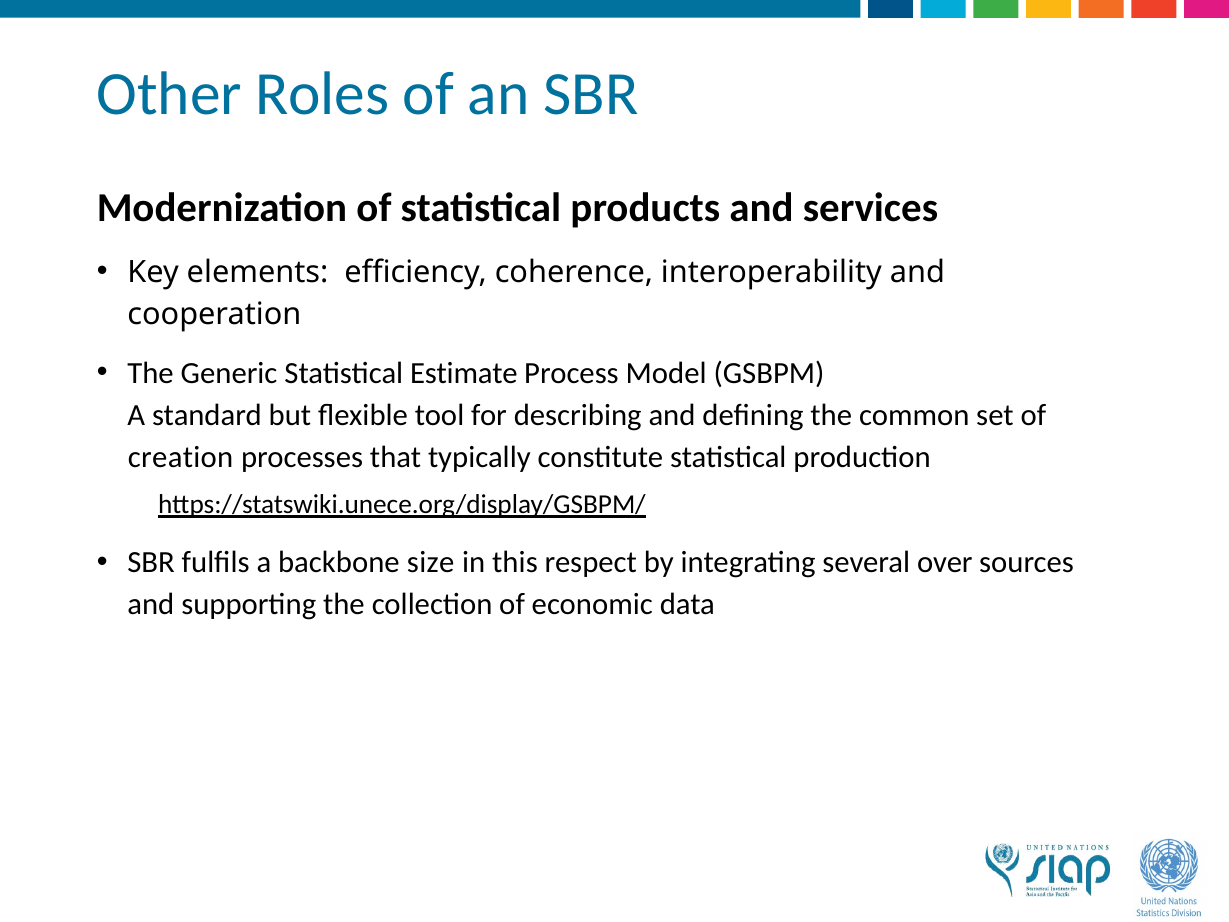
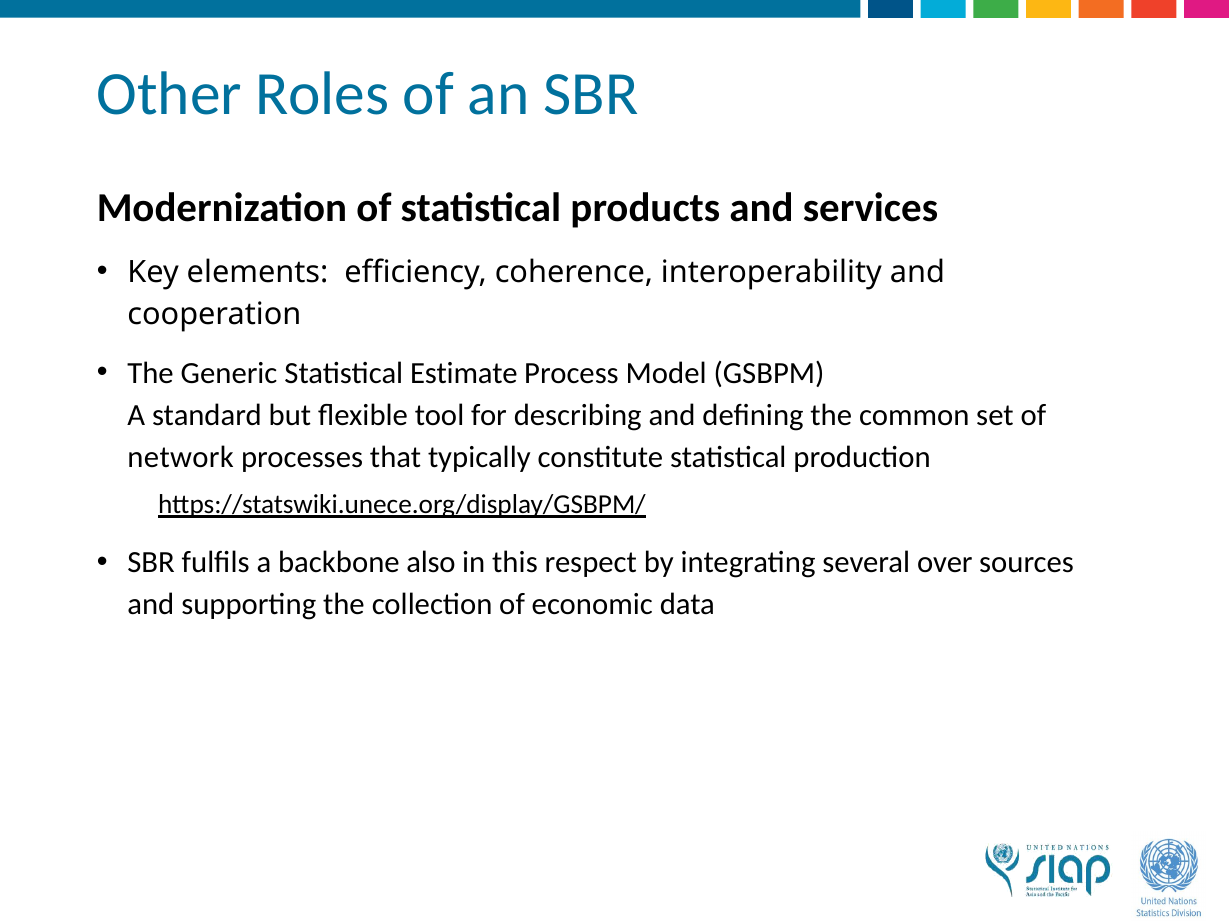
creation: creation -> network
size: size -> also
